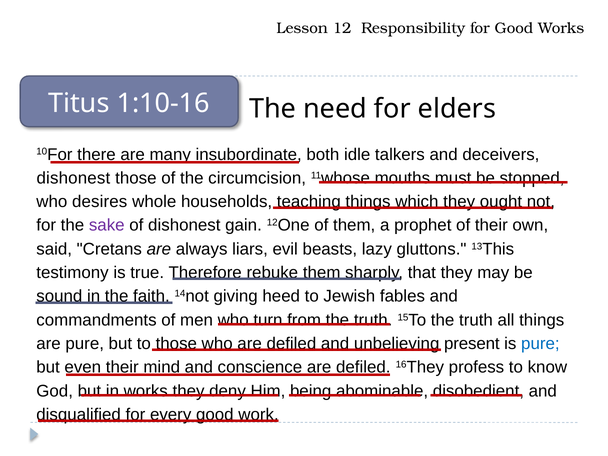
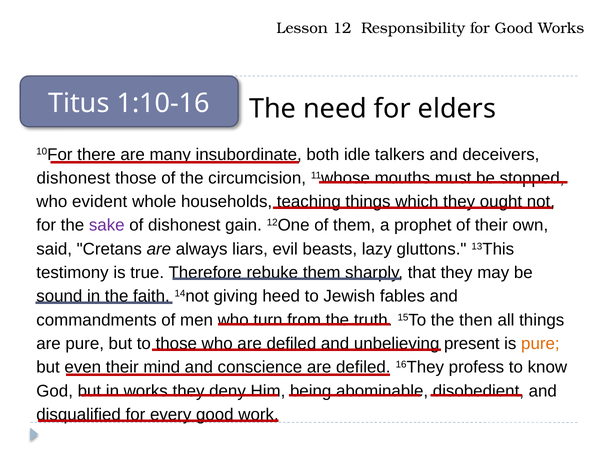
desires: desires -> evident
15To the truth: truth -> then
pure at (540, 344) colour: blue -> orange
